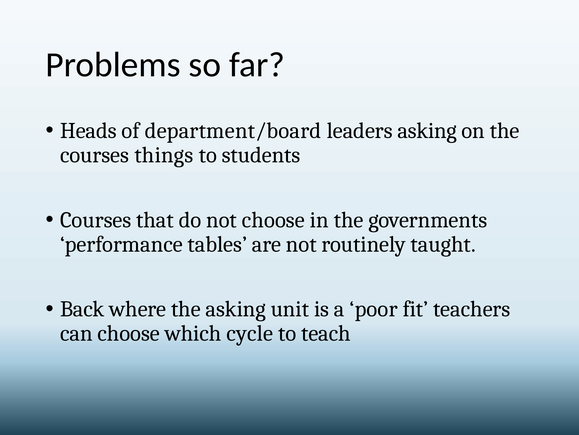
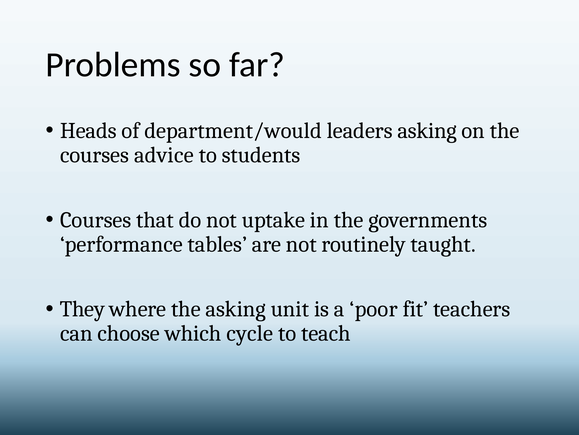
department/board: department/board -> department/would
things: things -> advice
not choose: choose -> uptake
Back: Back -> They
